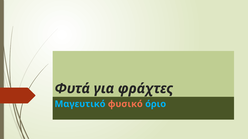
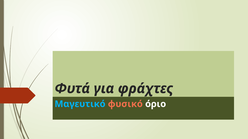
όριο colour: light blue -> white
